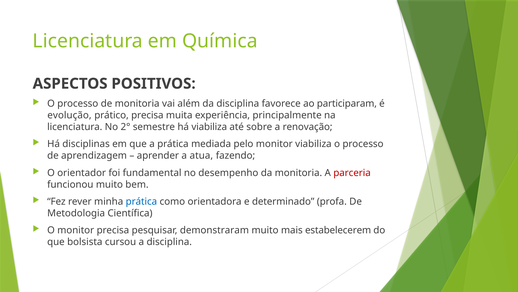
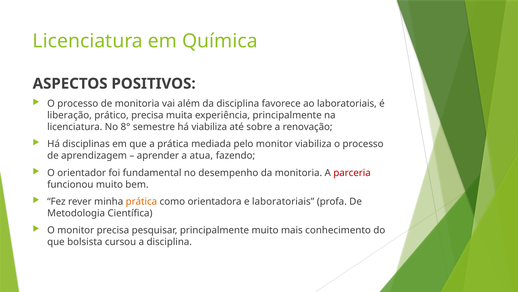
ao participaram: participaram -> laboratoriais
evolução: evolução -> liberação
2°: 2° -> 8°
prática at (141, 201) colour: blue -> orange
e determinado: determinado -> laboratoriais
pesquisar demonstraram: demonstraram -> principalmente
estabelecerem: estabelecerem -> conhecimento
